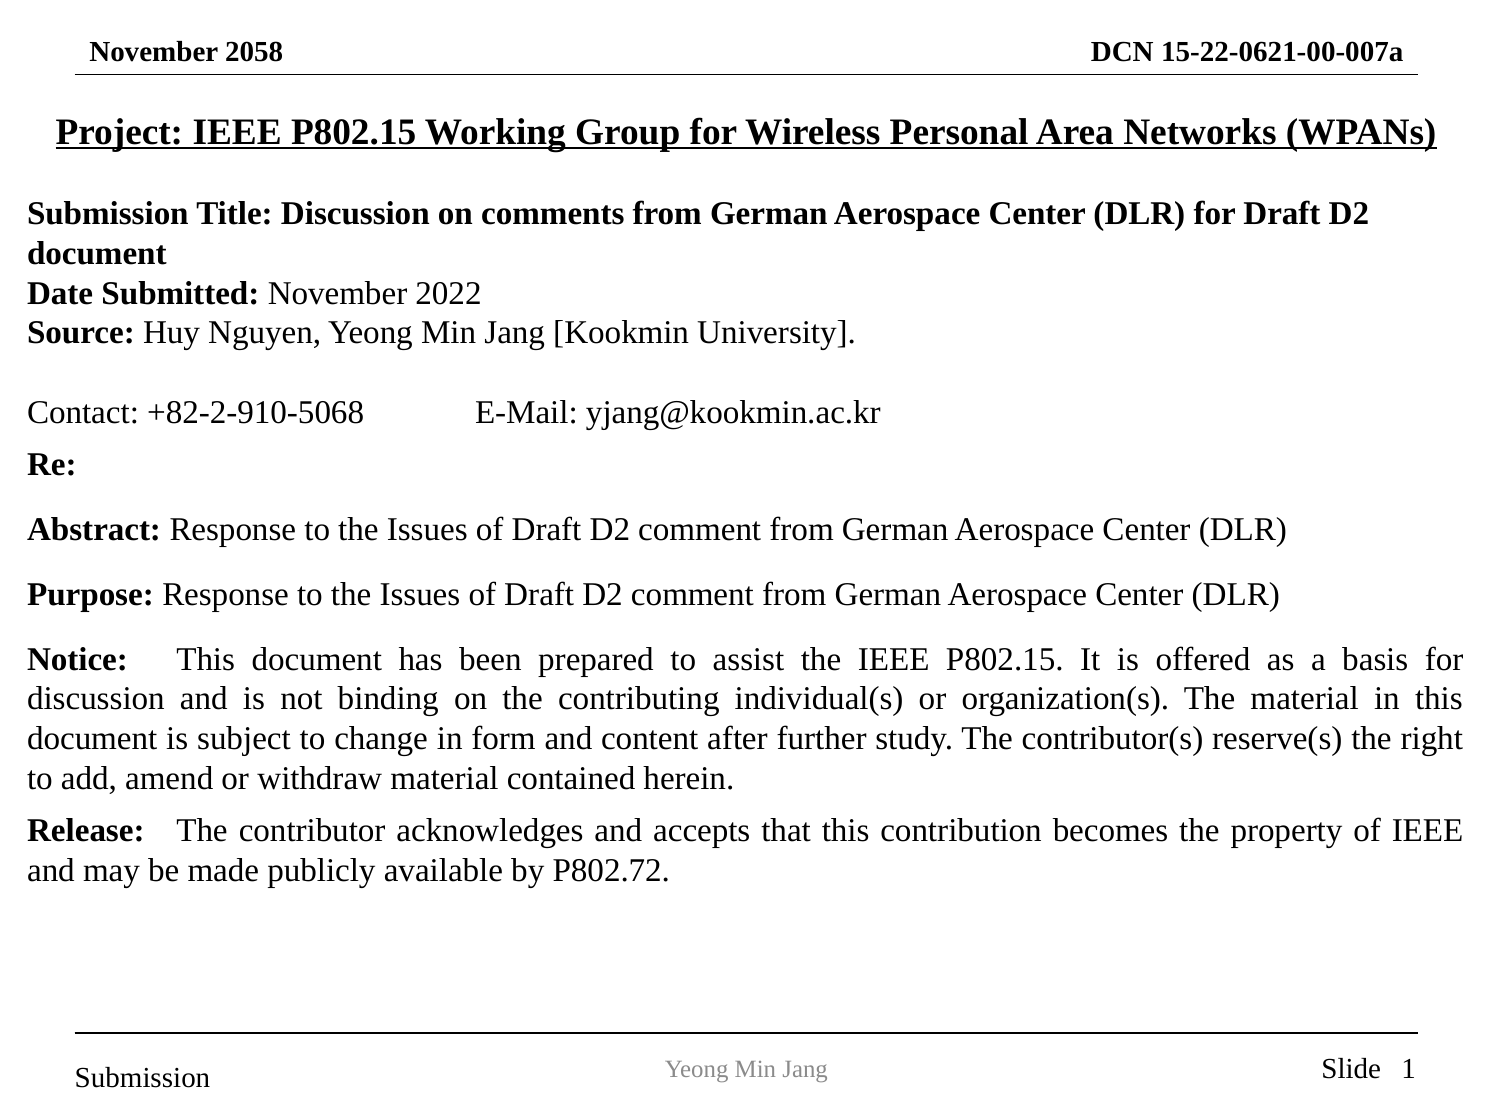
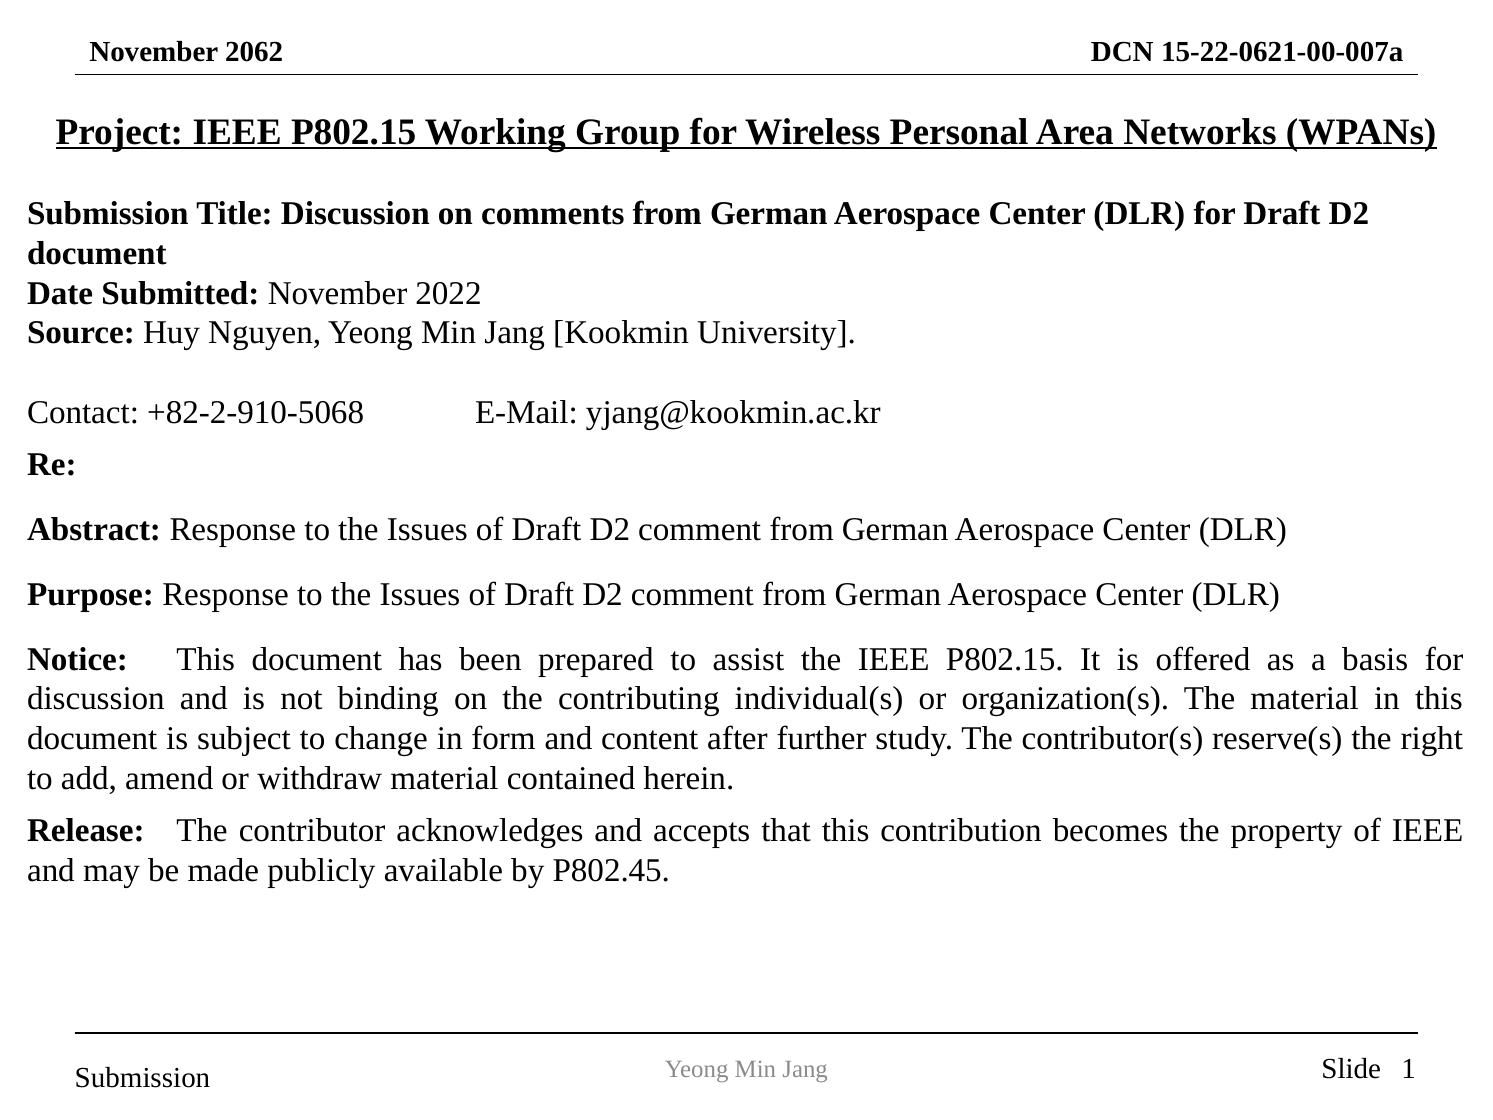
2058: 2058 -> 2062
P802.72: P802.72 -> P802.45
